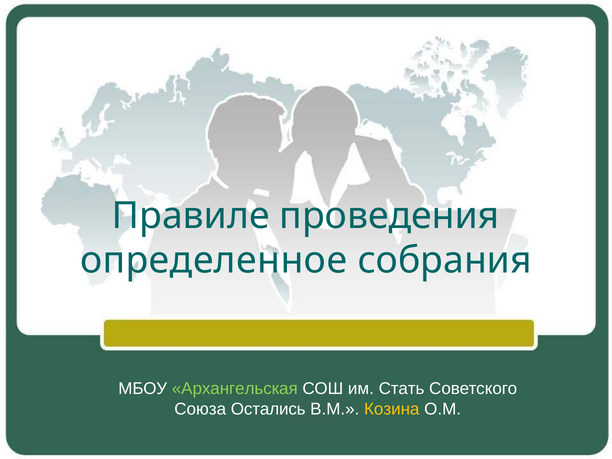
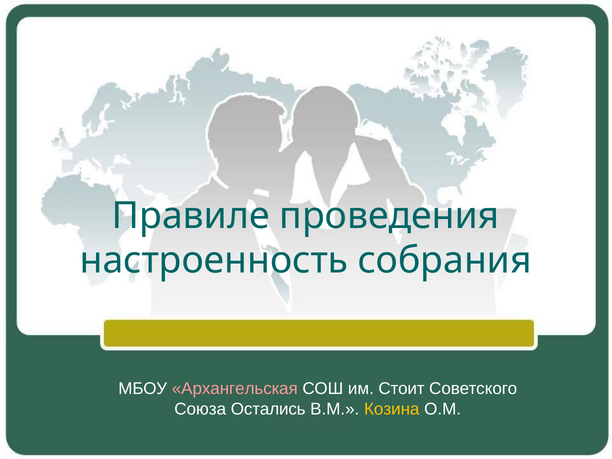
определенное: определенное -> настроенность
Архангельская colour: light green -> pink
Стать: Стать -> Стоит
